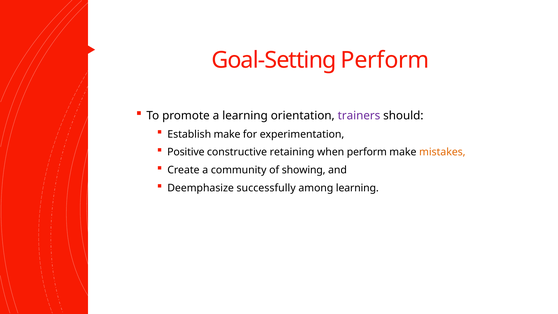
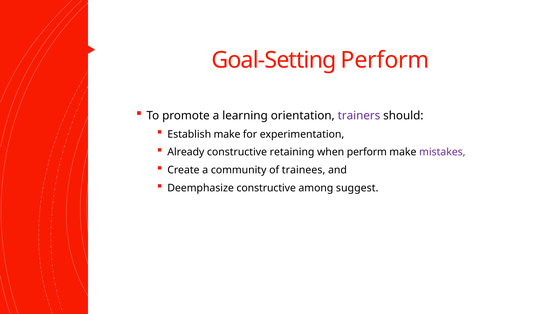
Positive: Positive -> Already
mistakes colour: orange -> purple
showing: showing -> trainees
Deemphasize successfully: successfully -> constructive
among learning: learning -> suggest
